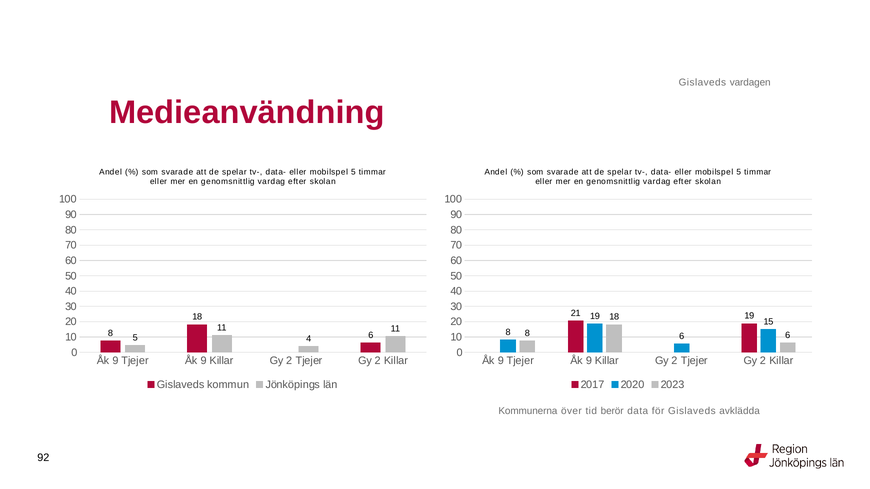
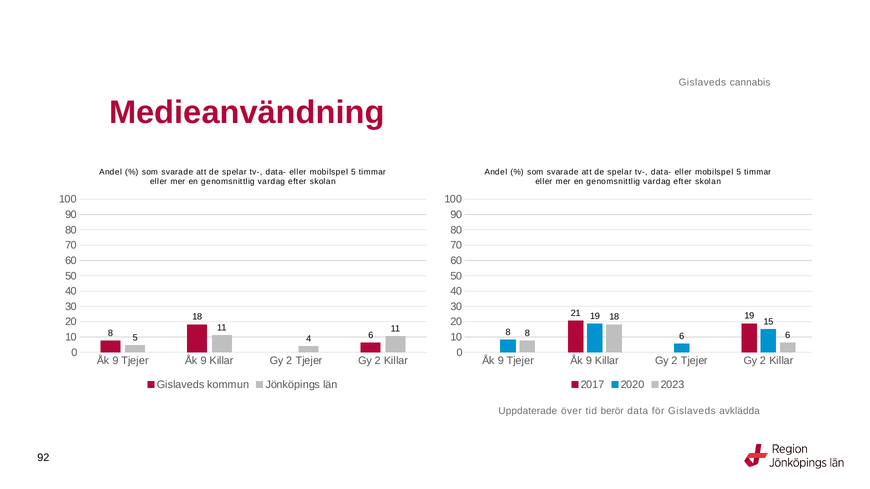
vardagen: vardagen -> cannabis
Kommunerna: Kommunerna -> Uppdaterade
